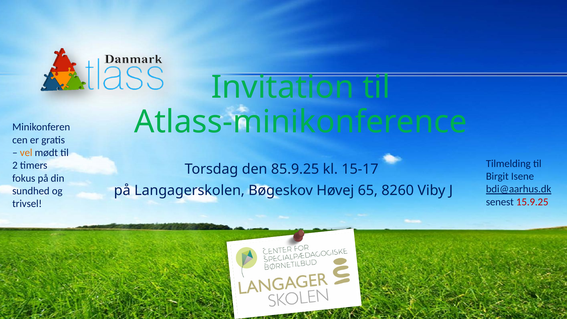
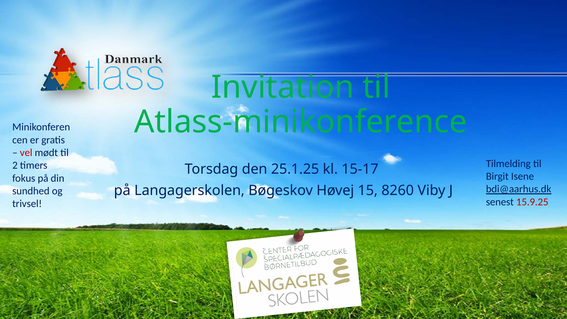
vel colour: orange -> red
85.9.25: 85.9.25 -> 25.1.25
65: 65 -> 15
